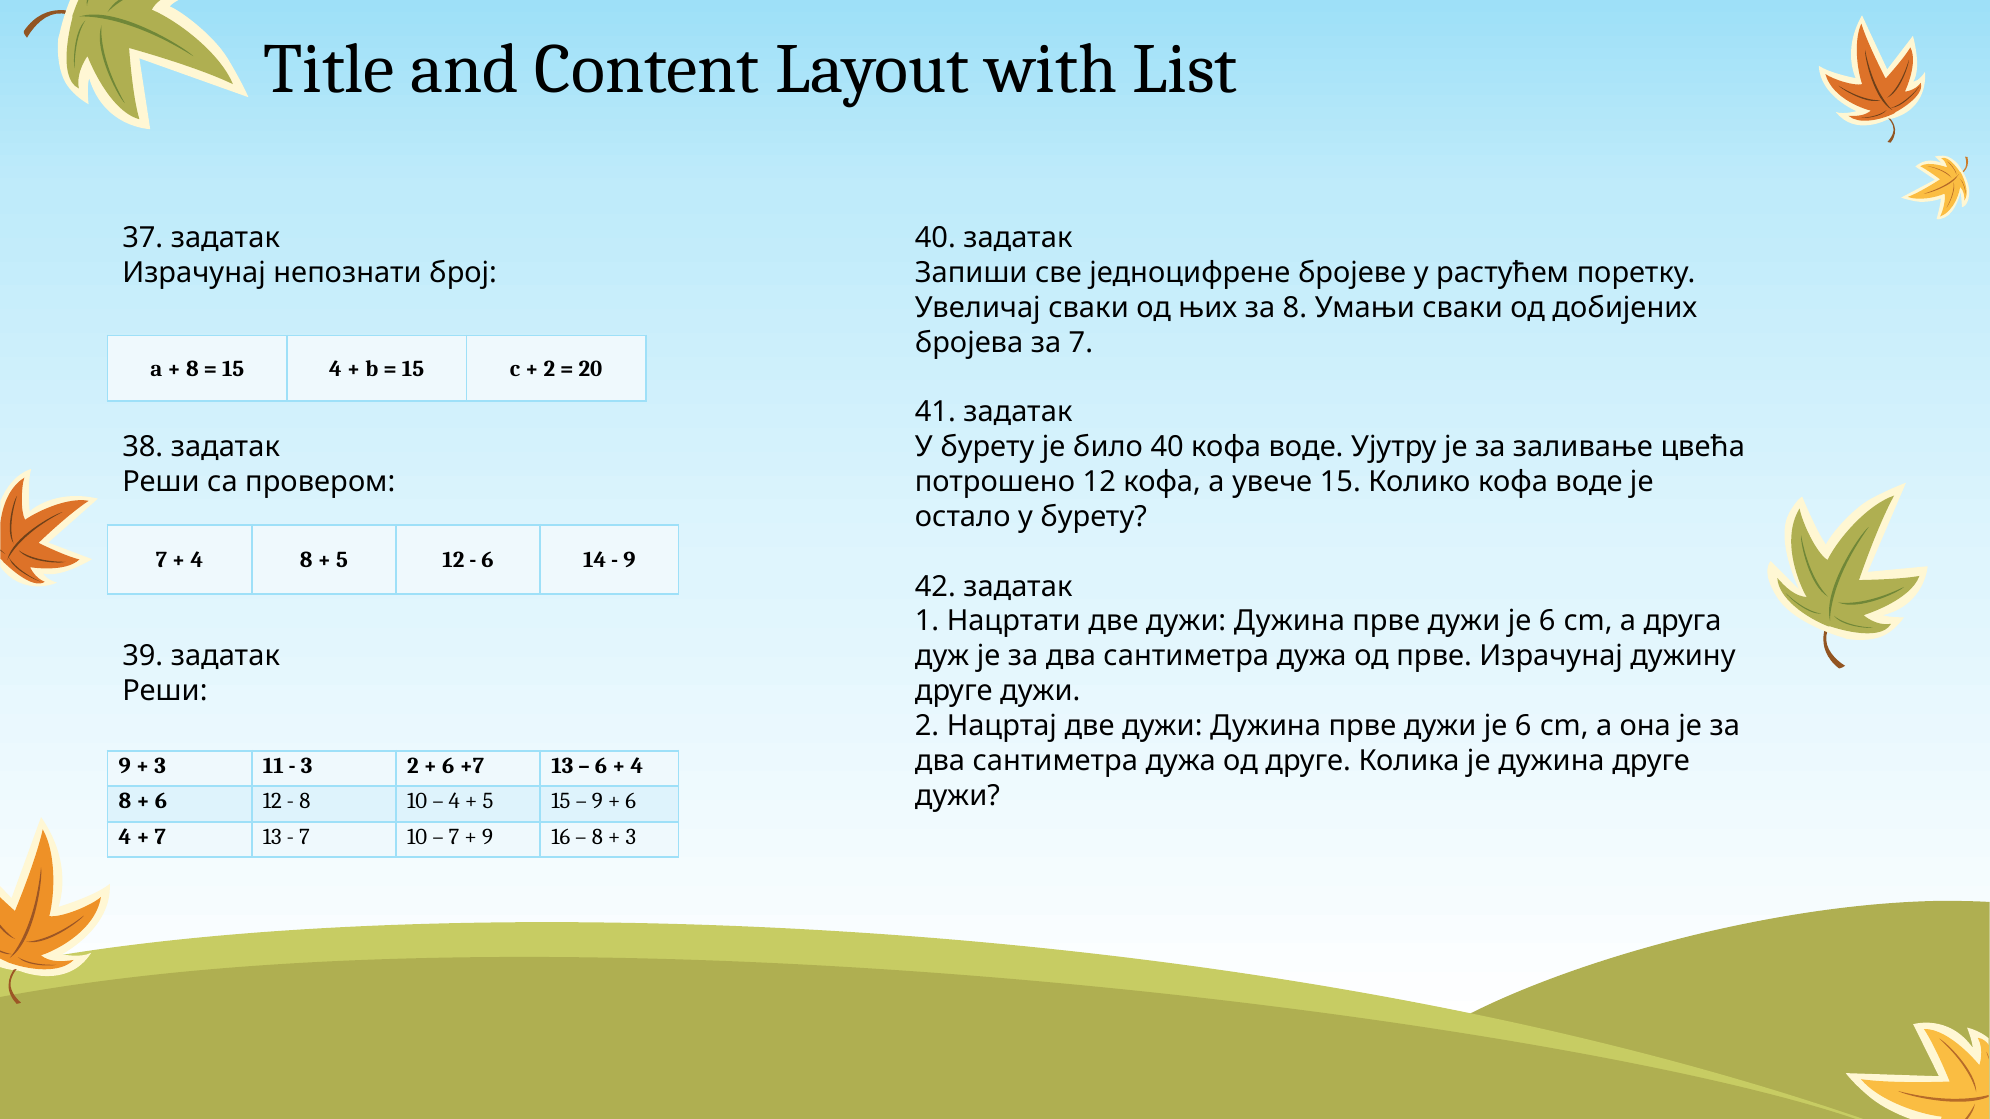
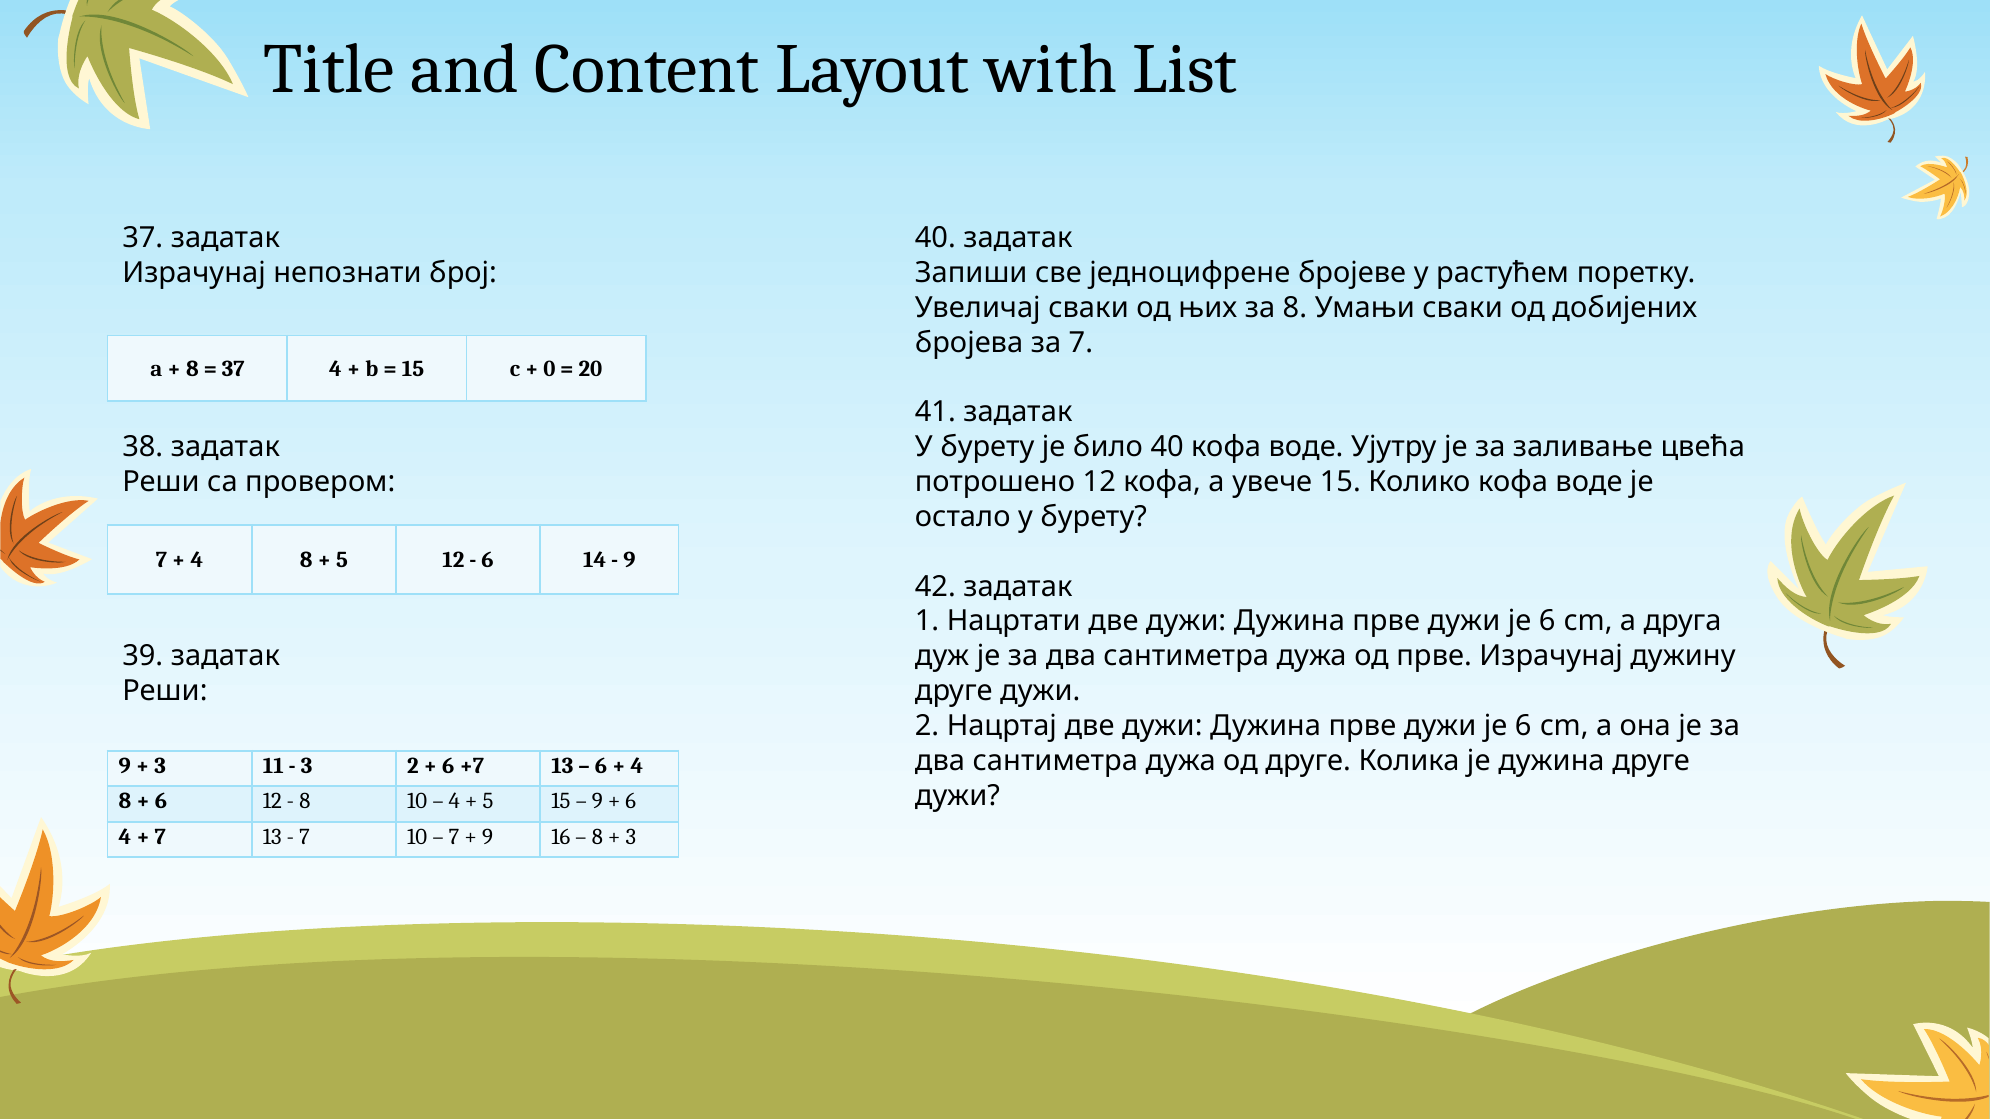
15 at (233, 369): 15 -> 37
2 at (550, 369): 2 -> 0
